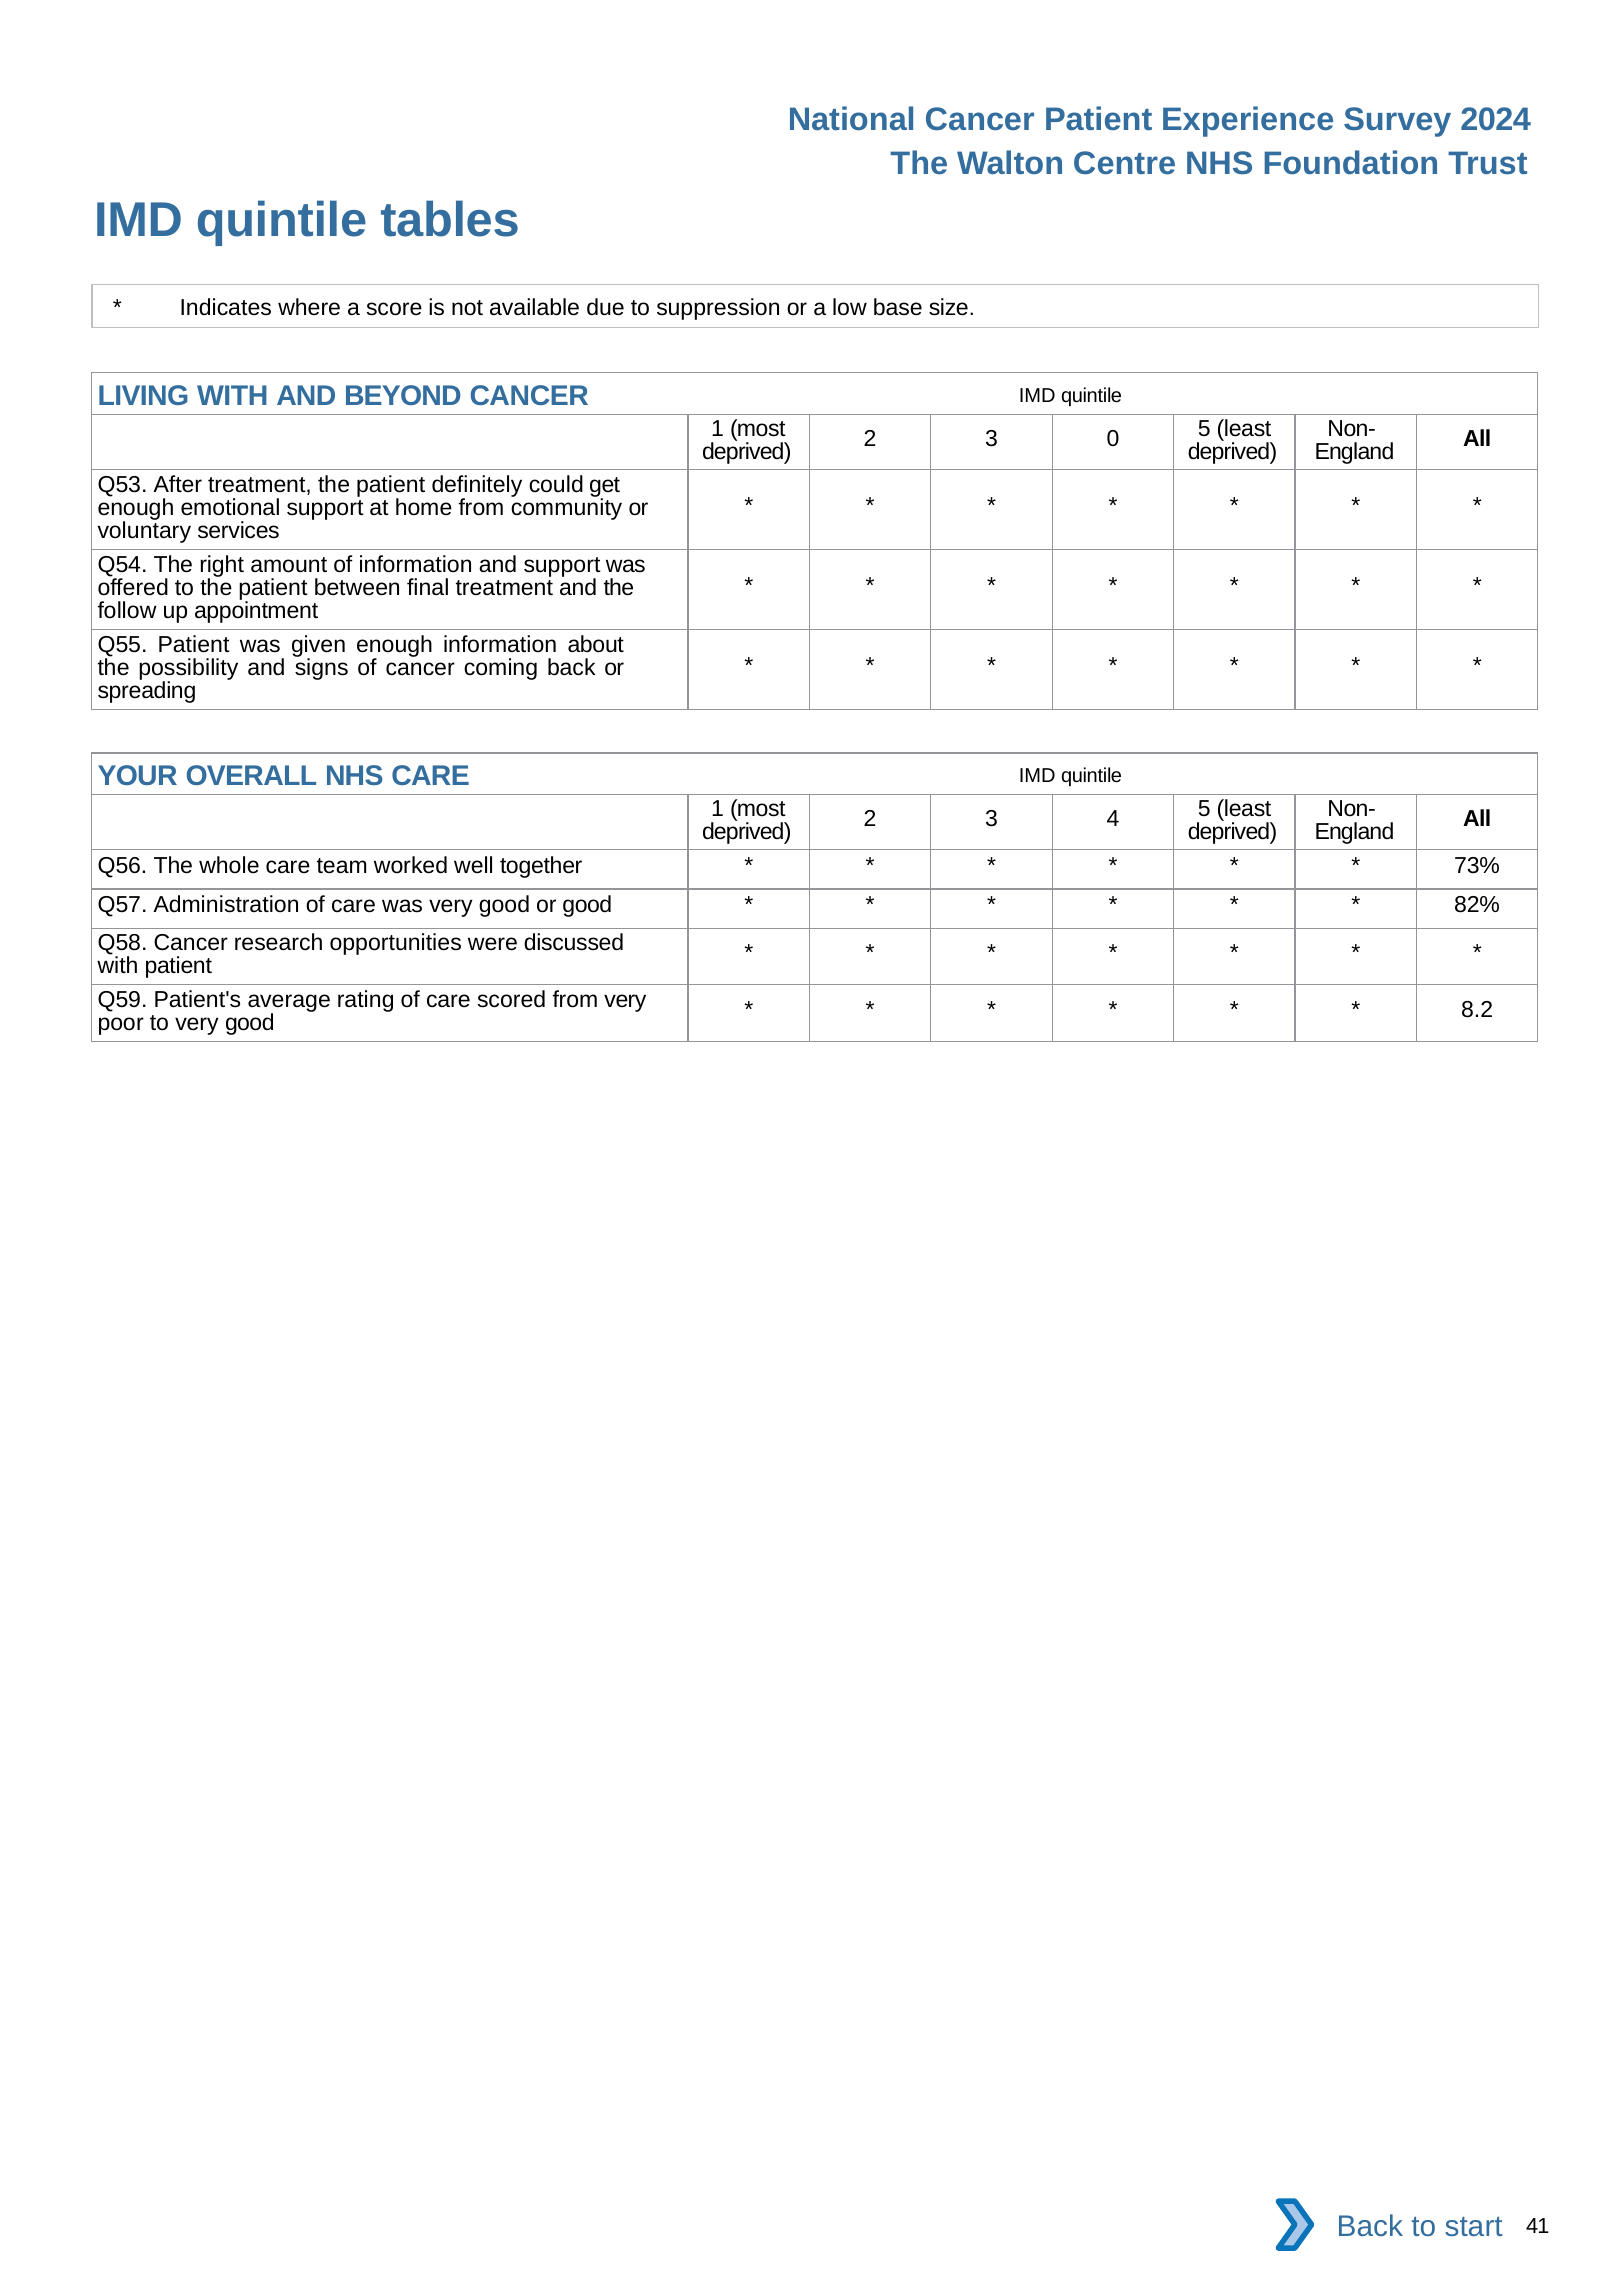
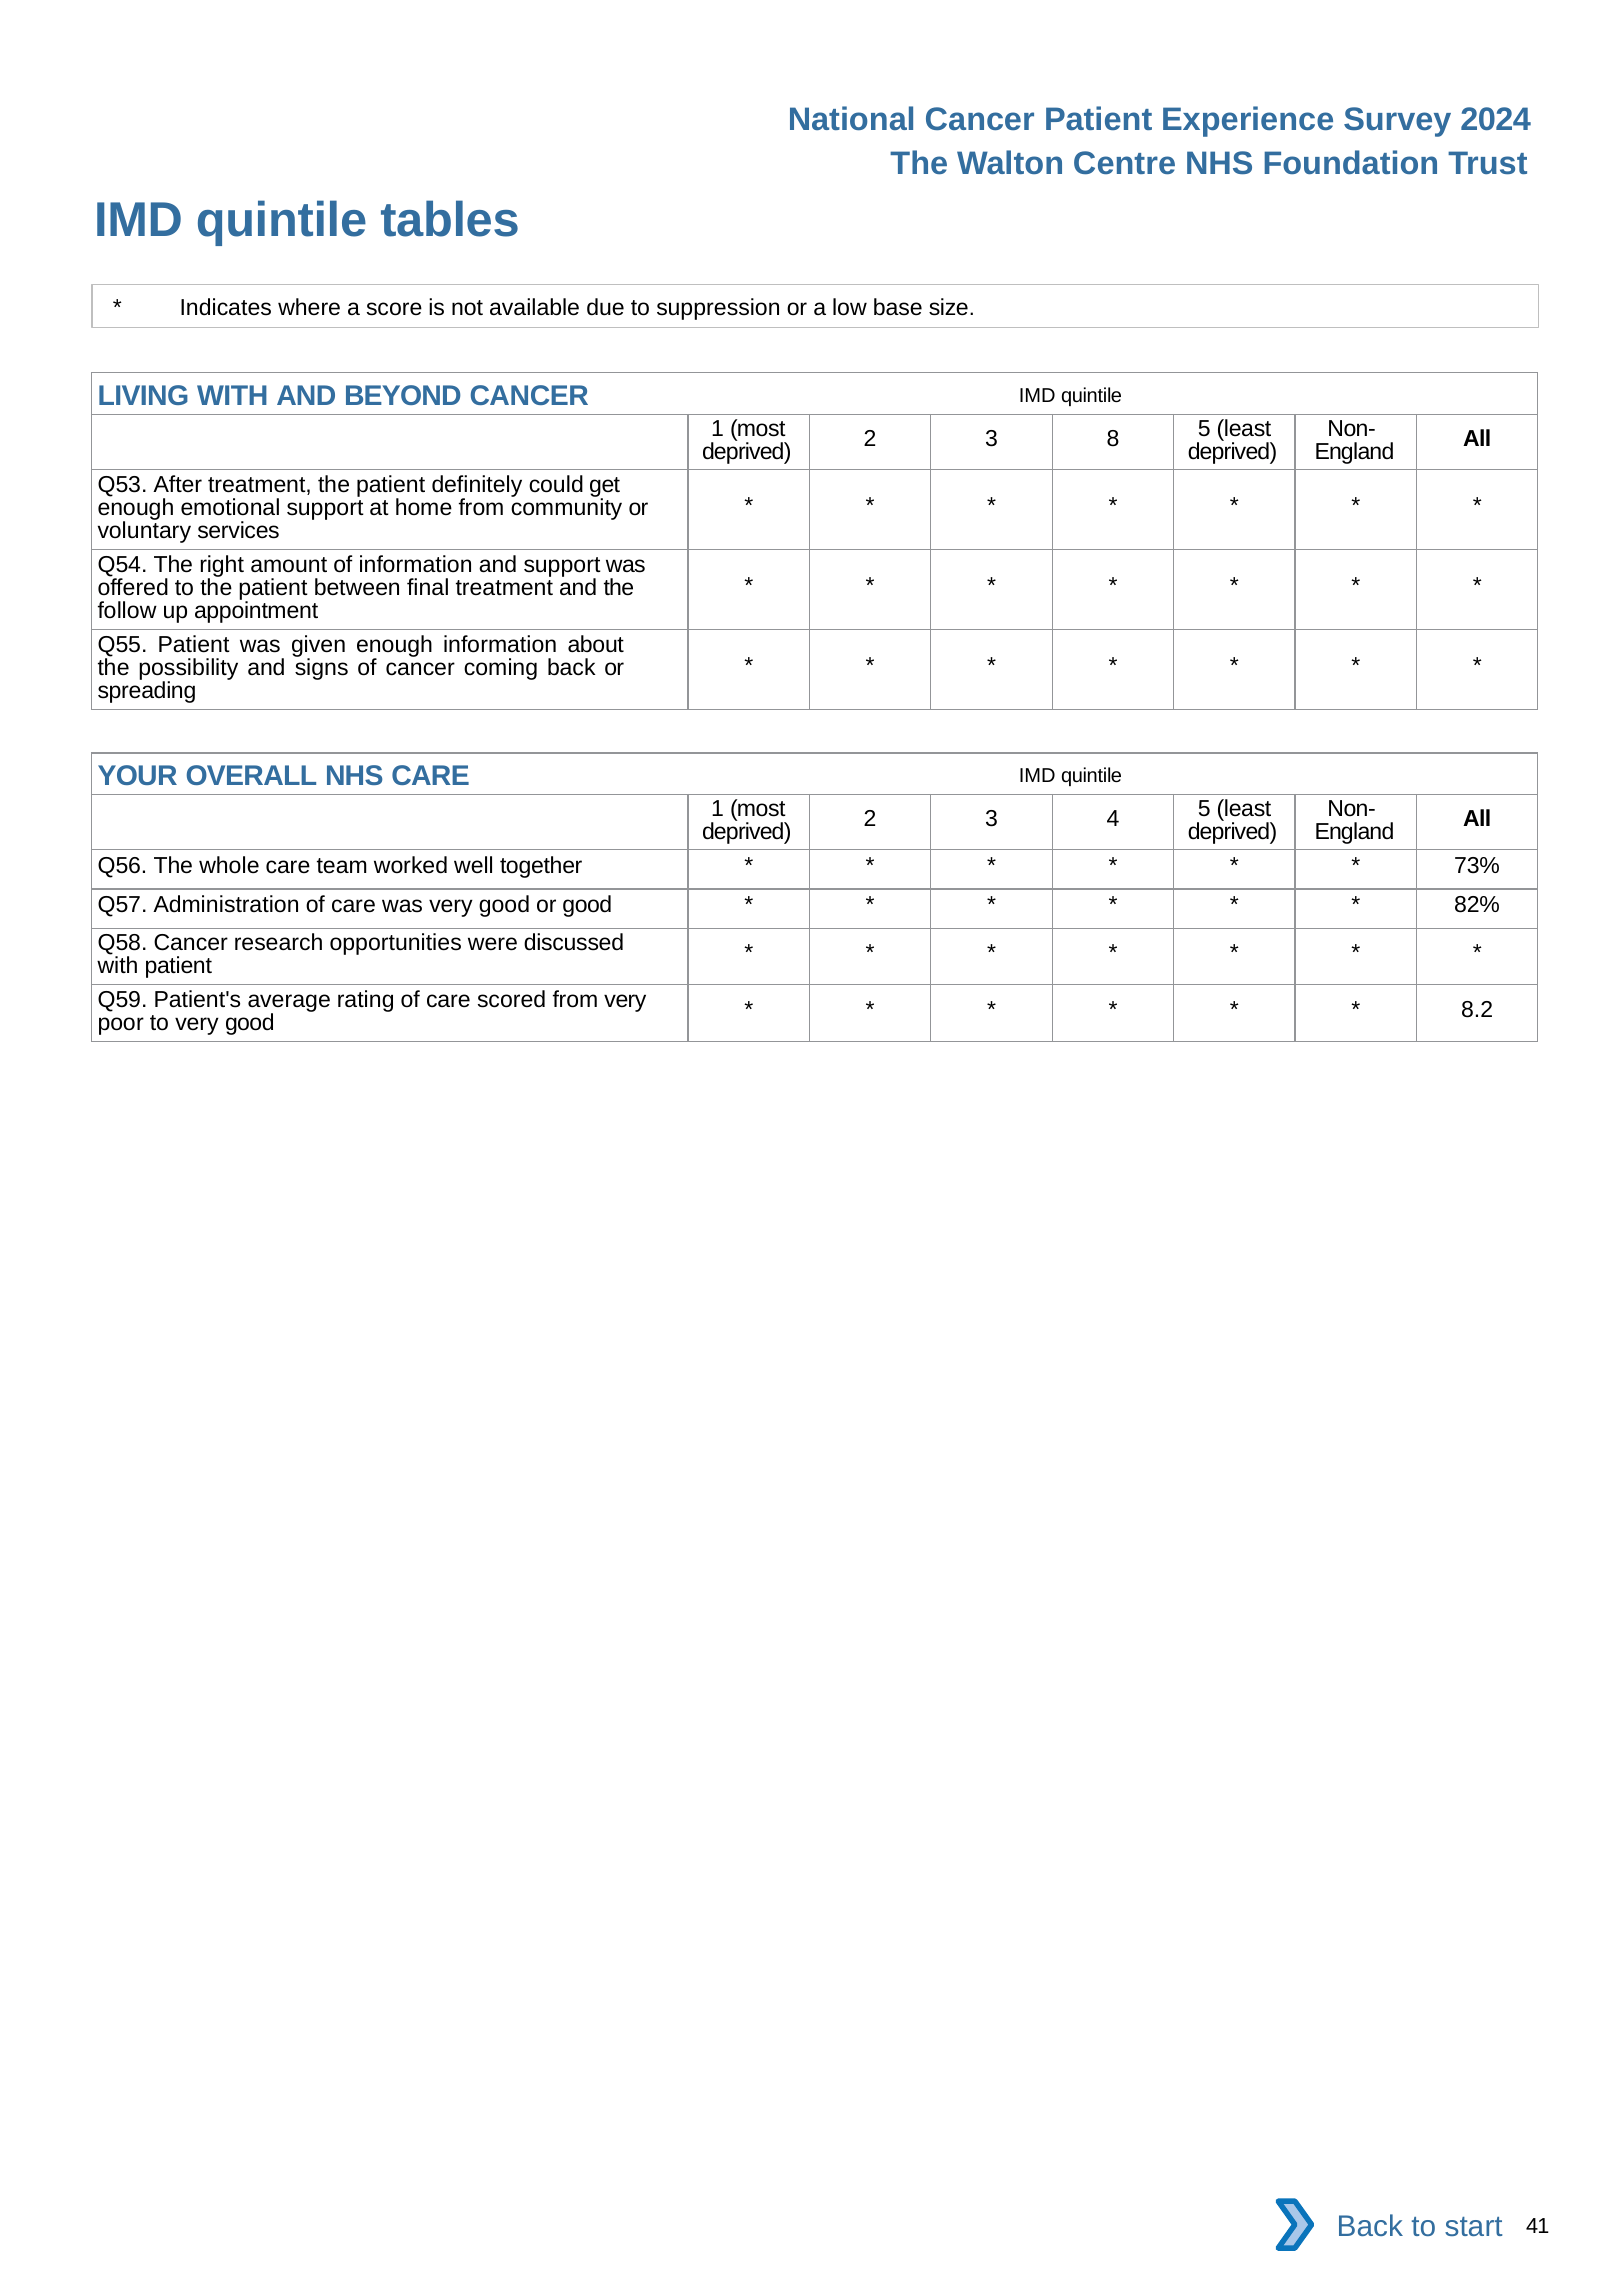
0: 0 -> 8
